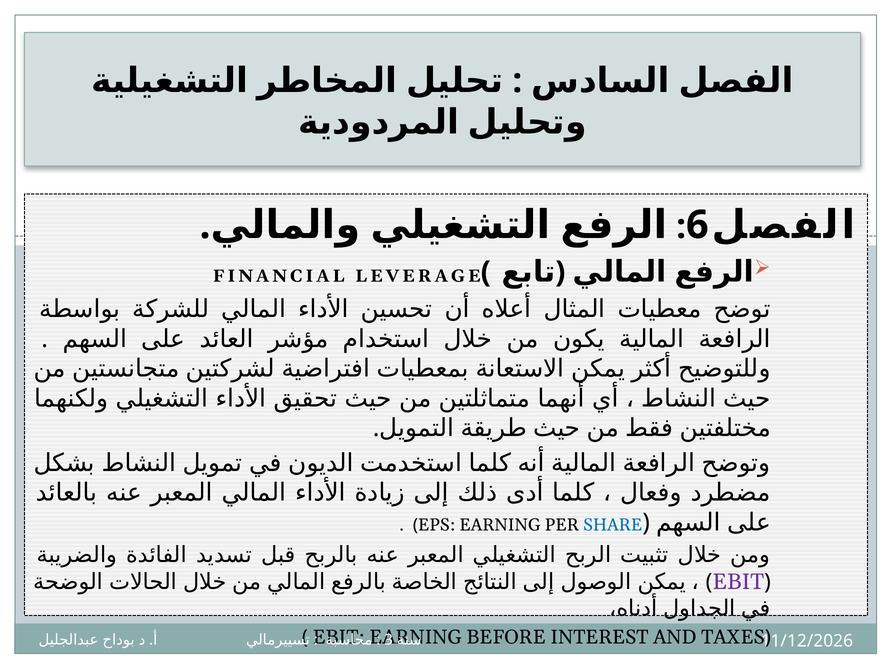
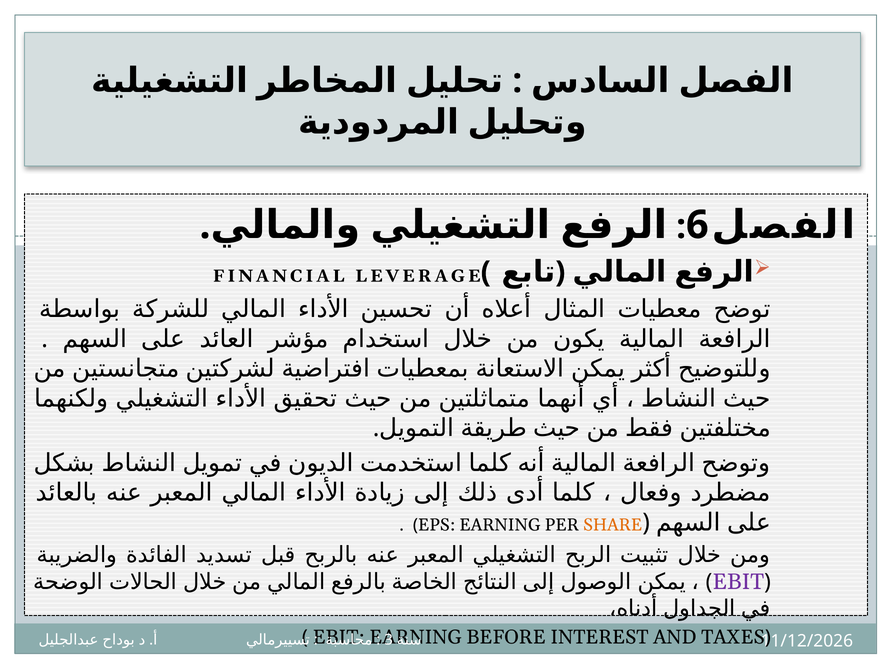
SHARE colour: blue -> orange
